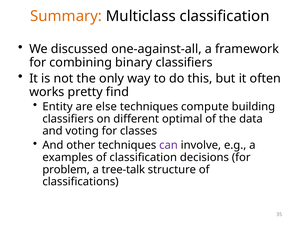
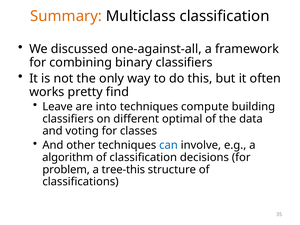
Entity: Entity -> Leave
else: else -> into
can colour: purple -> blue
examples: examples -> algorithm
tree-talk: tree-talk -> tree-this
